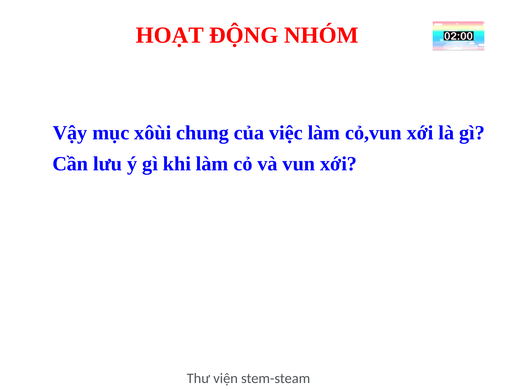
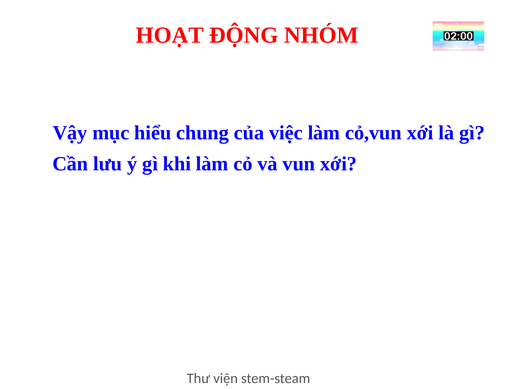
xôùi: xôùi -> hiểu
